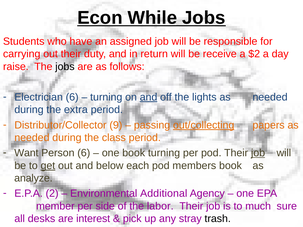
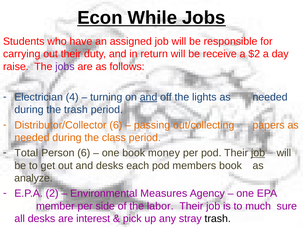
jobs at (65, 67) colour: black -> purple
Electrician 6: 6 -> 4
the extra: extra -> trash
Distributor/Collector 9: 9 -> 6
out/collecting underline: present -> none
Want: Want -> Total
book turning: turning -> money
get underline: present -> none
and below: below -> desks
Additional: Additional -> Measures
